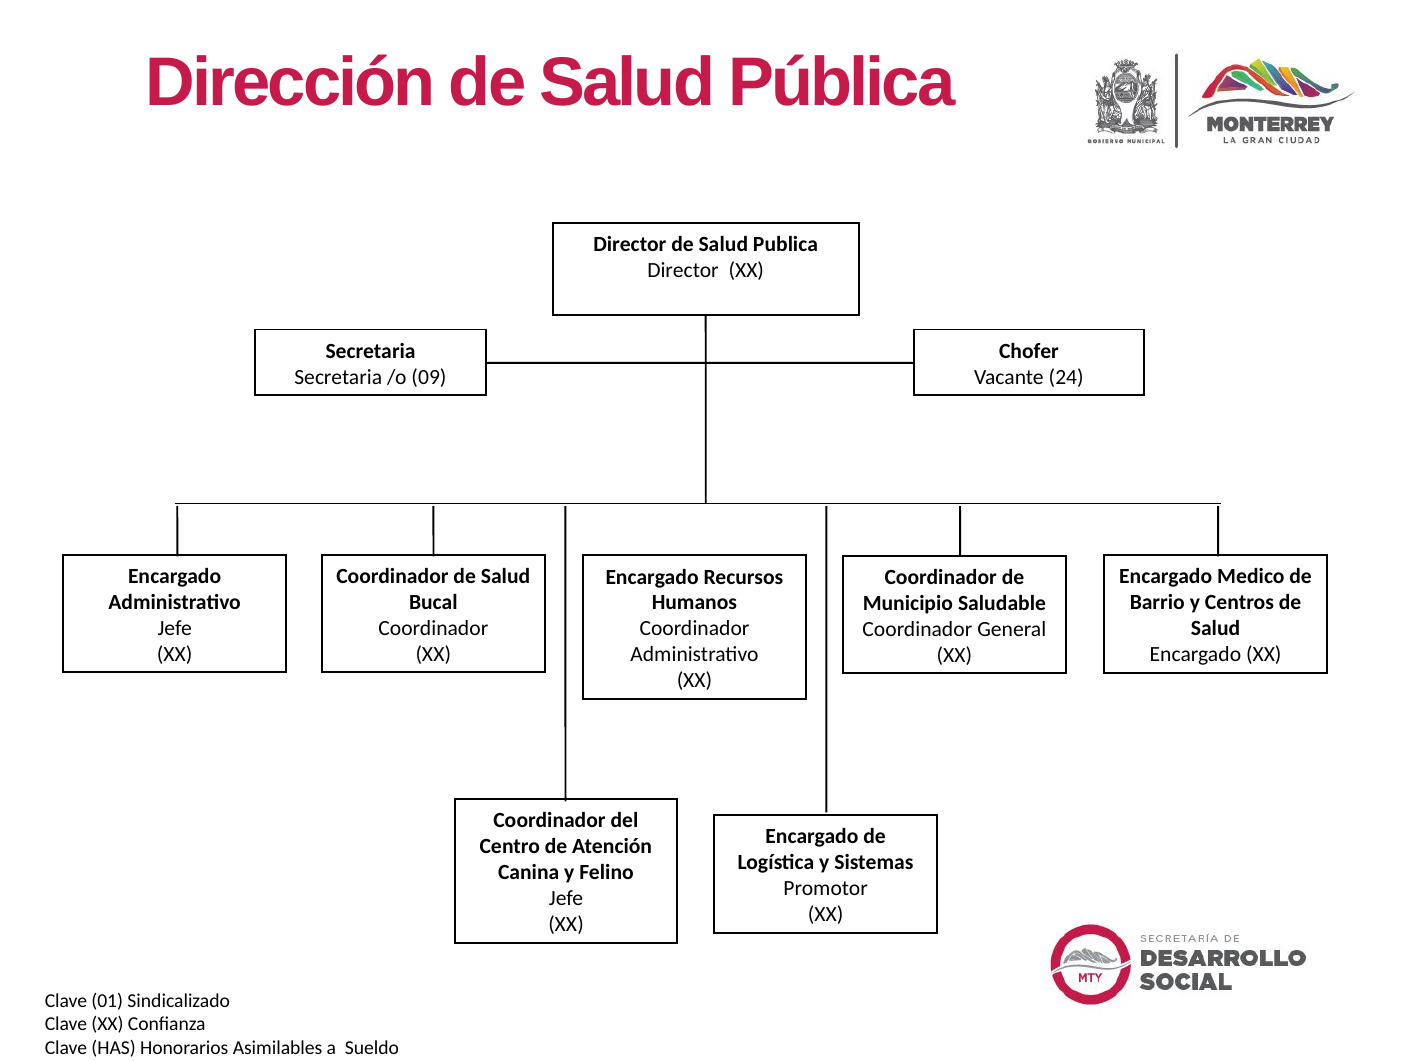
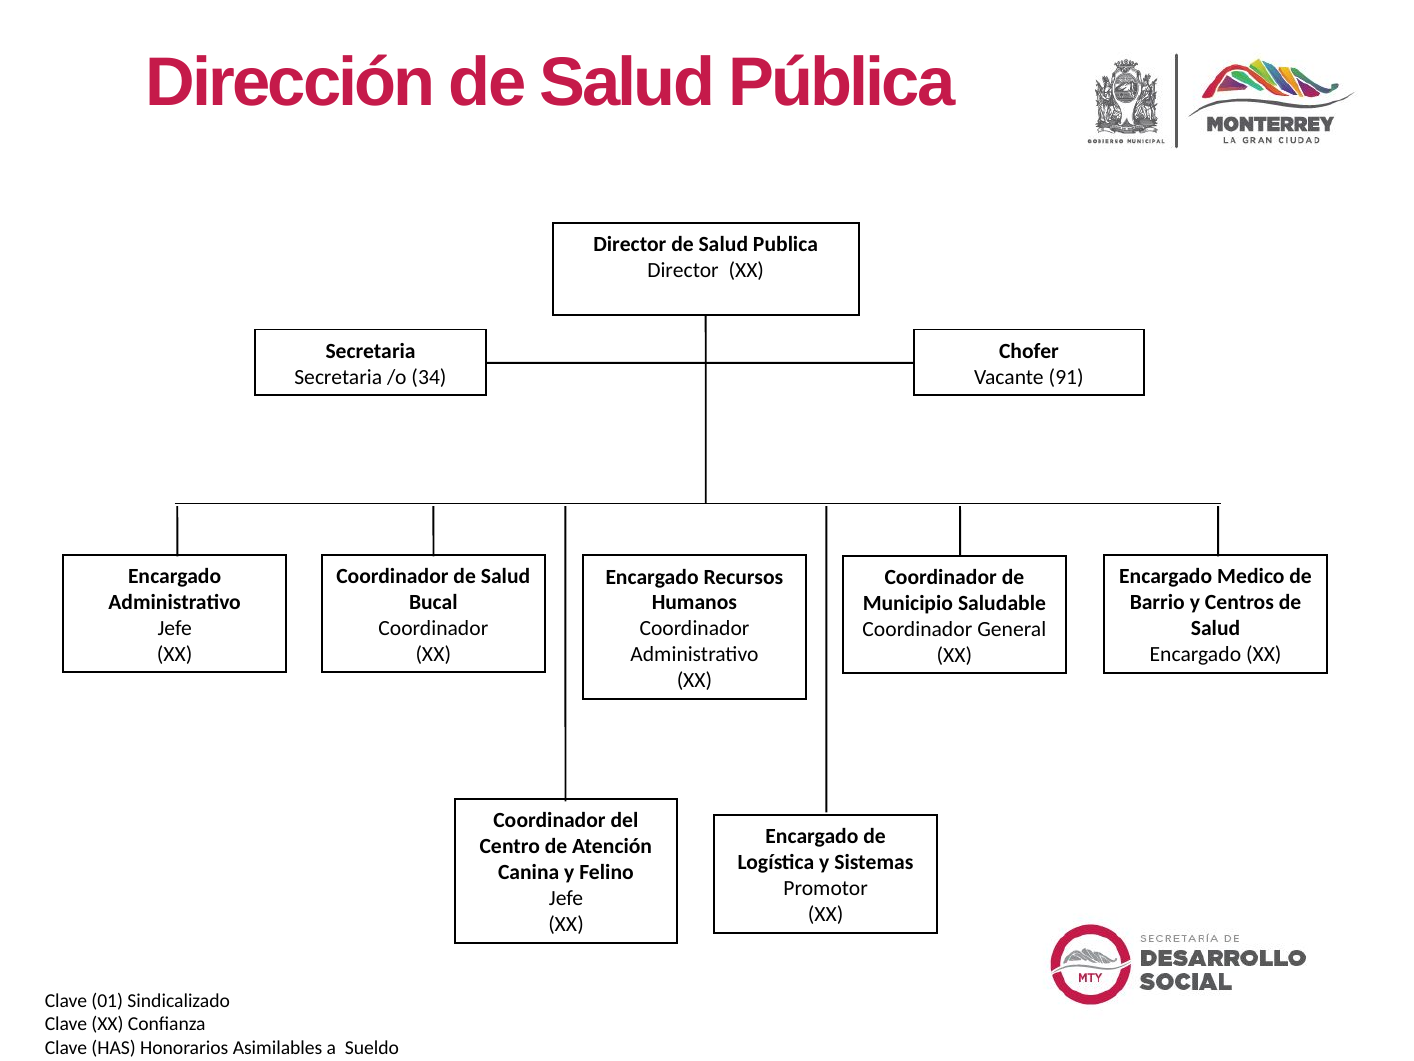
09: 09 -> 34
24: 24 -> 91
